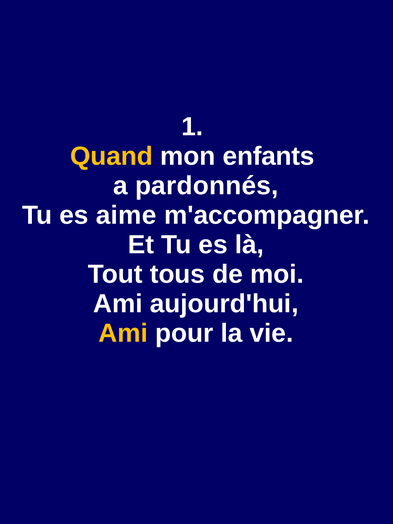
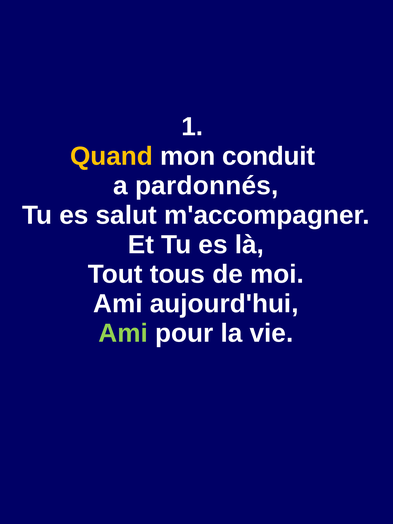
enfants: enfants -> conduit
aime: aime -> salut
Ami at (123, 333) colour: yellow -> light green
